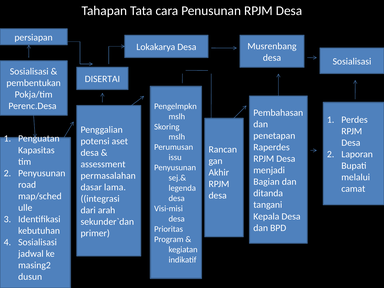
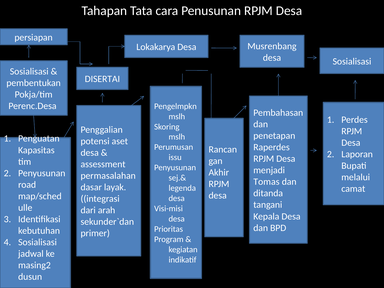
Bagian: Bagian -> Tomas
lama: lama -> layak
